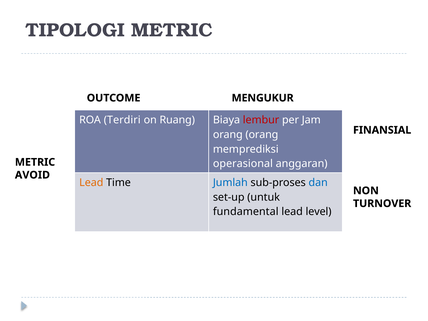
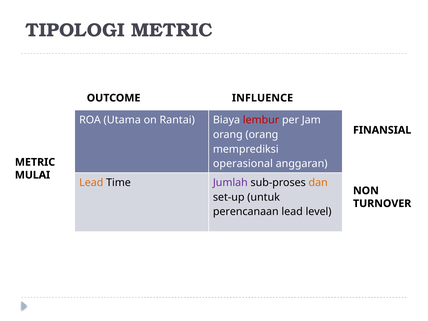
MENGUKUR: MENGUKUR -> INFLUENCE
Terdiri: Terdiri -> Utama
Ruang: Ruang -> Rantai
AVOID: AVOID -> MULAI
Jumlah colour: blue -> purple
dan colour: blue -> orange
fundamental: fundamental -> perencanaan
